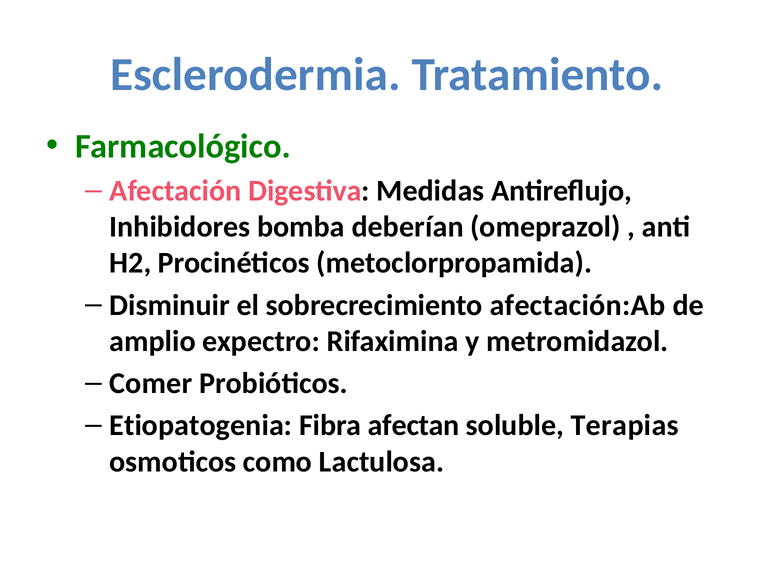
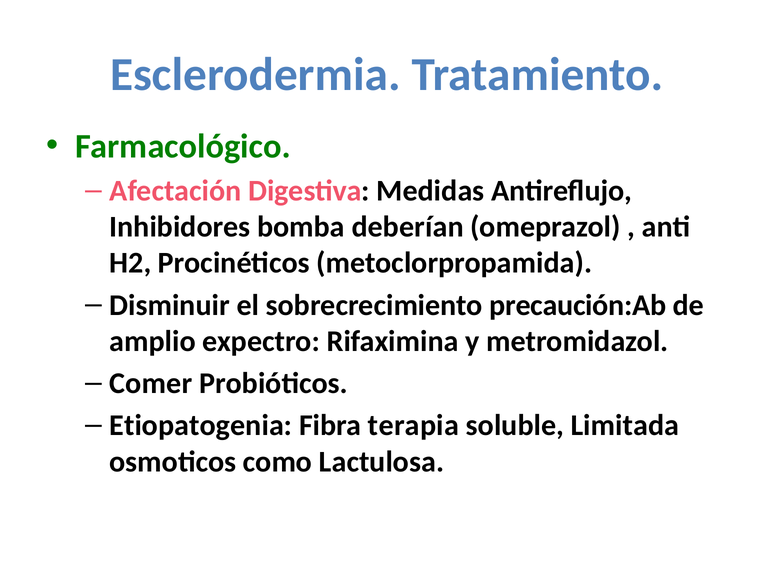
afectación:Ab: afectación:Ab -> precaución:Ab
afectan: afectan -> terapia
Terapias: Terapias -> Limitada
